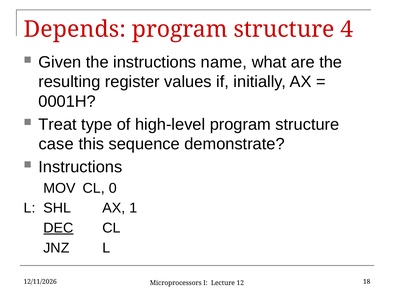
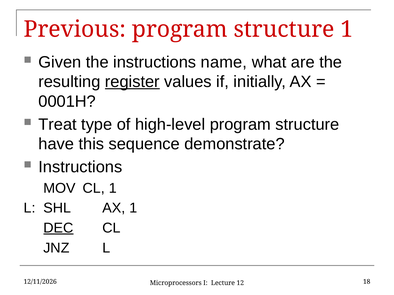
Depends: Depends -> Previous
structure 4: 4 -> 1
register underline: none -> present
case: case -> have
CL 0: 0 -> 1
